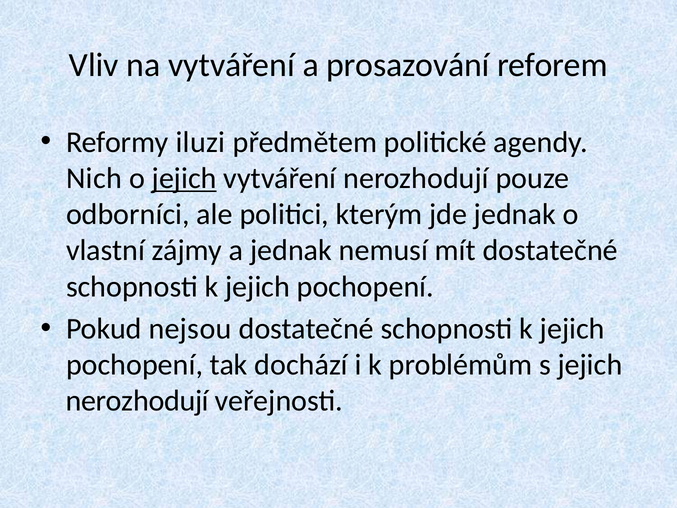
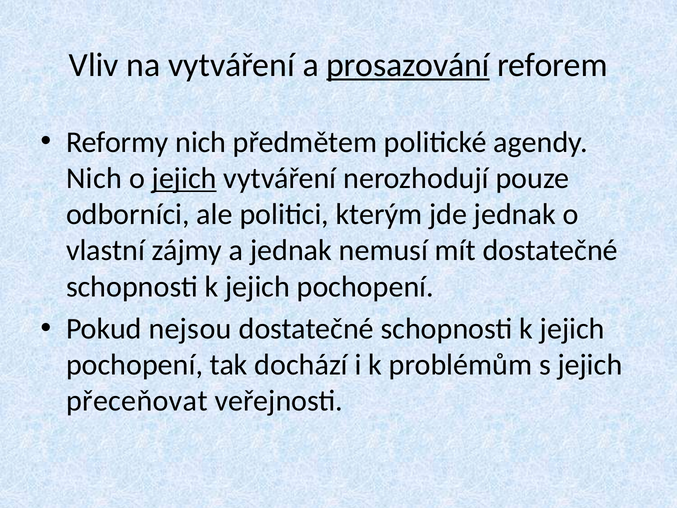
prosazování underline: none -> present
Reformy iluzi: iluzi -> nich
nerozhodují at (137, 401): nerozhodují -> přeceňovat
